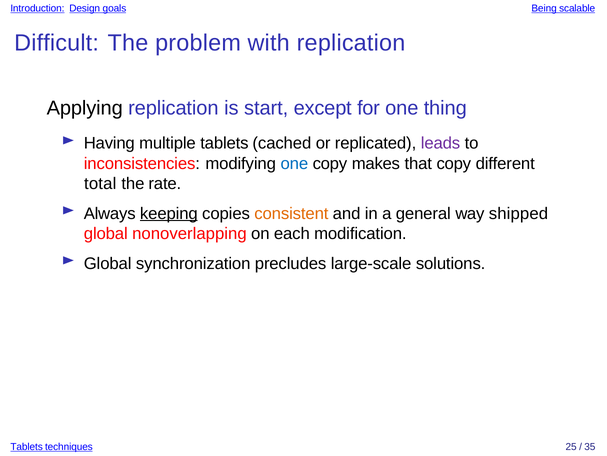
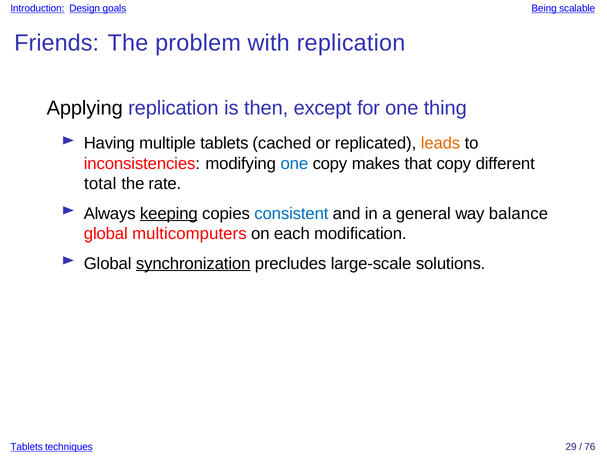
Difficult: Difficult -> Friends
start: start -> then
leads colour: purple -> orange
consistent colour: orange -> blue
shipped: shipped -> balance
nonoverlapping: nonoverlapping -> multicomputers
synchronization underline: none -> present
25: 25 -> 29
35: 35 -> 76
